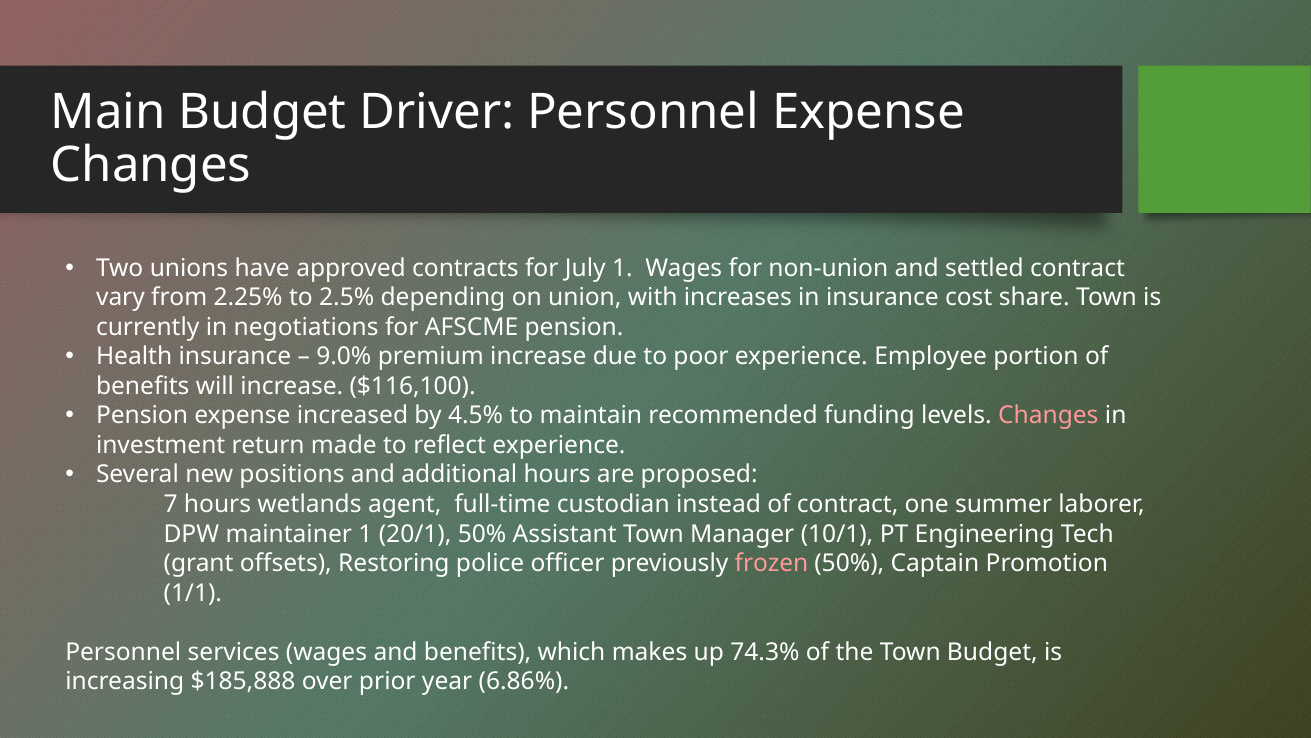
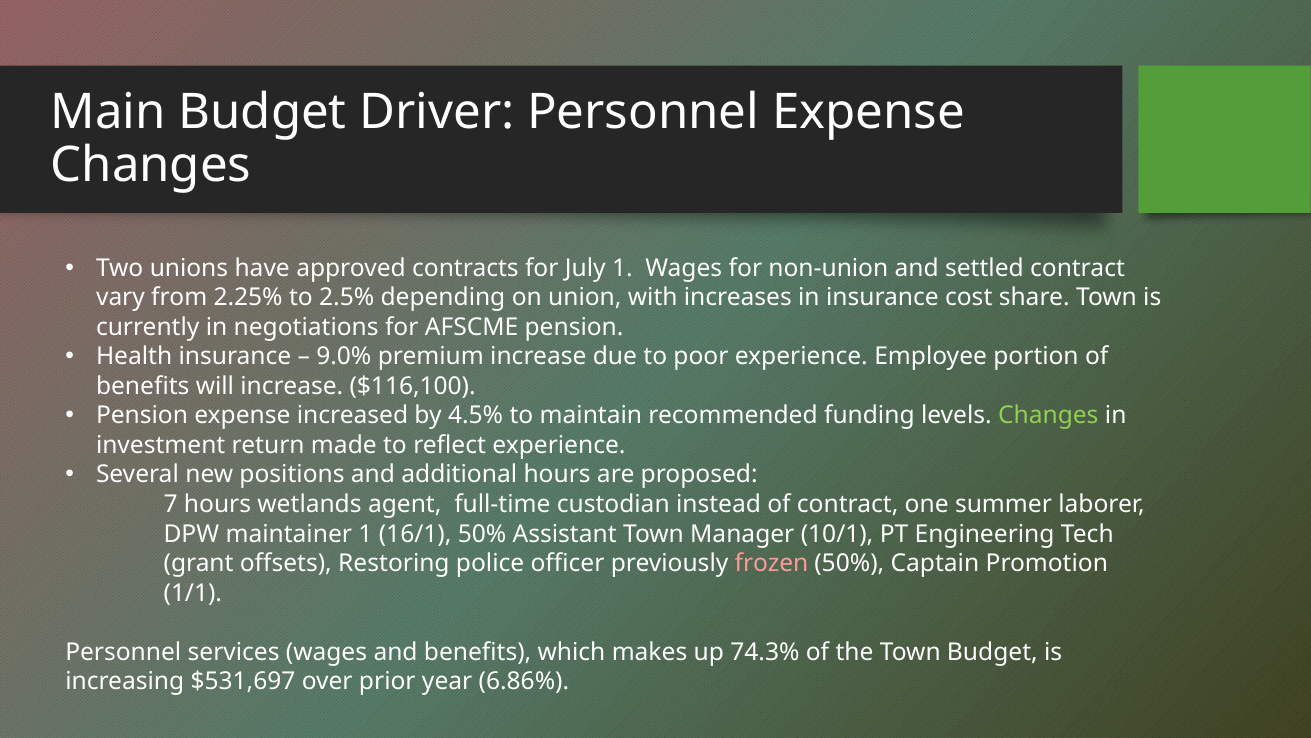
Changes at (1048, 415) colour: pink -> light green
20/1: 20/1 -> 16/1
$185,888: $185,888 -> $531,697
